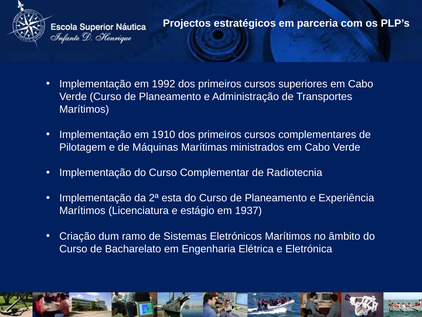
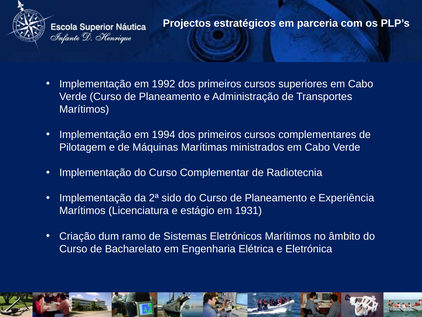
1910: 1910 -> 1994
esta: esta -> sido
1937: 1937 -> 1931
